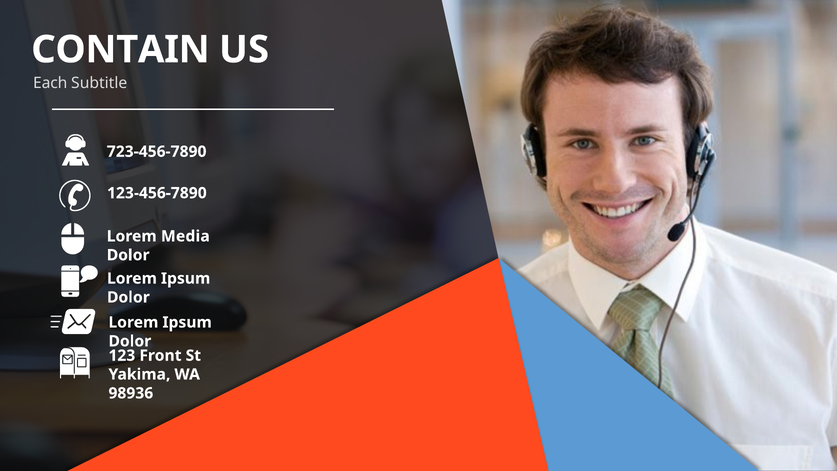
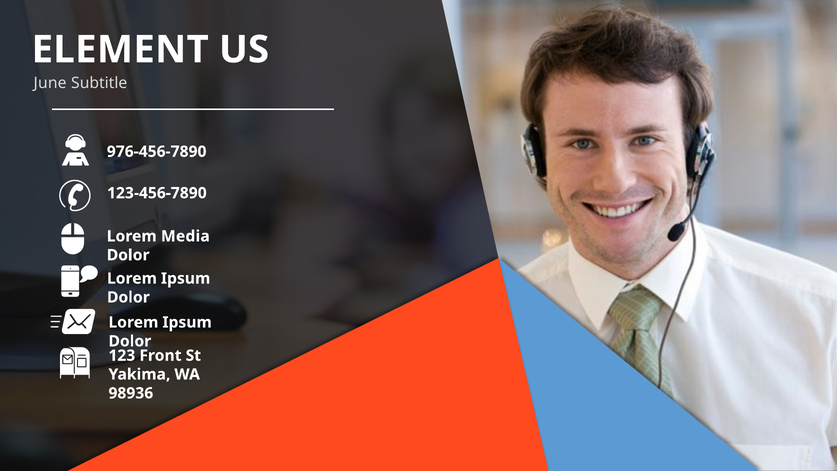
CONTAIN: CONTAIN -> ELEMENT
Each: Each -> June
723-456-7890: 723-456-7890 -> 976-456-7890
